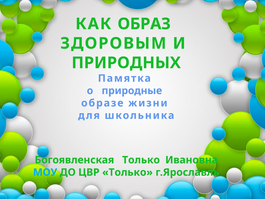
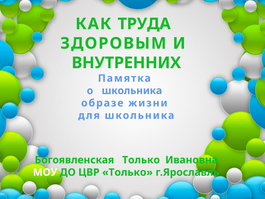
ОБРАЗ: ОБРАЗ -> ТРУДА
ПРИРОДНЫХ: ПРИРОДНЫХ -> ВНУТРЕННИХ
о природные: природные -> школьника
МОУ colour: light blue -> white
